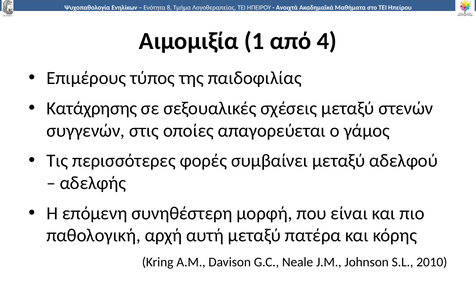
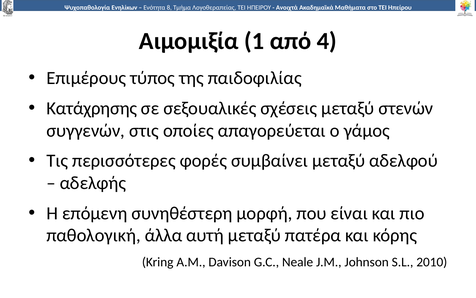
αρχή: αρχή -> άλλα
